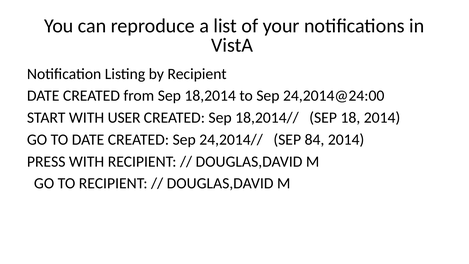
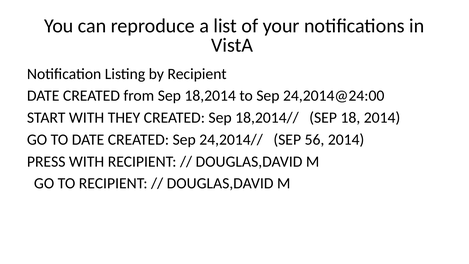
USER: USER -> THEY
84: 84 -> 56
